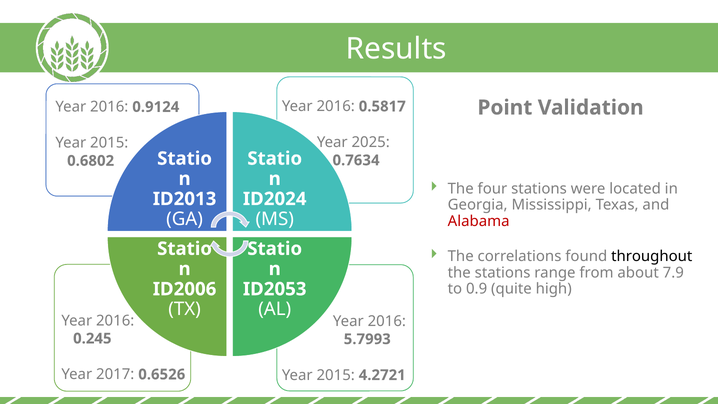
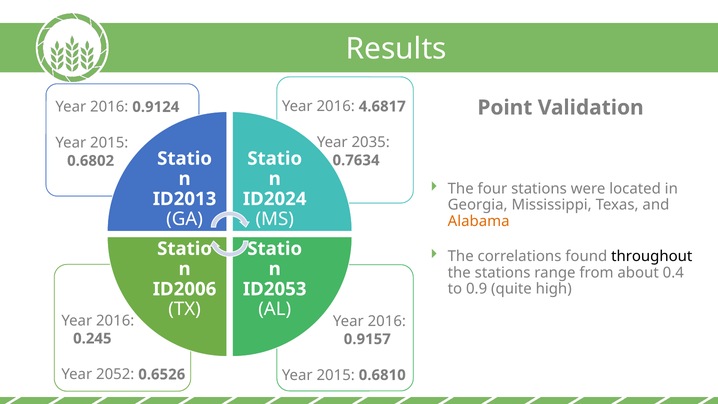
0.5817: 0.5817 -> 4.6817
2025: 2025 -> 2035
Alabama colour: red -> orange
7.9: 7.9 -> 0.4
5.7993: 5.7993 -> 0.9157
2017: 2017 -> 2052
4.2721: 4.2721 -> 0.6810
